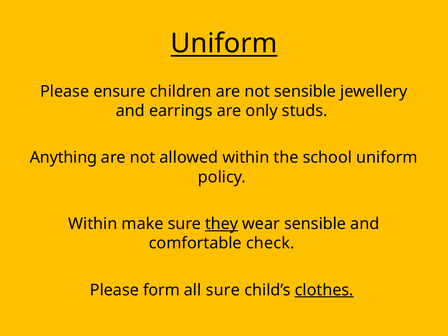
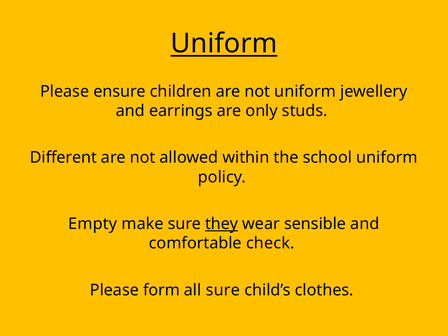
not sensible: sensible -> uniform
Anything: Anything -> Different
Within at (93, 224): Within -> Empty
clothes underline: present -> none
